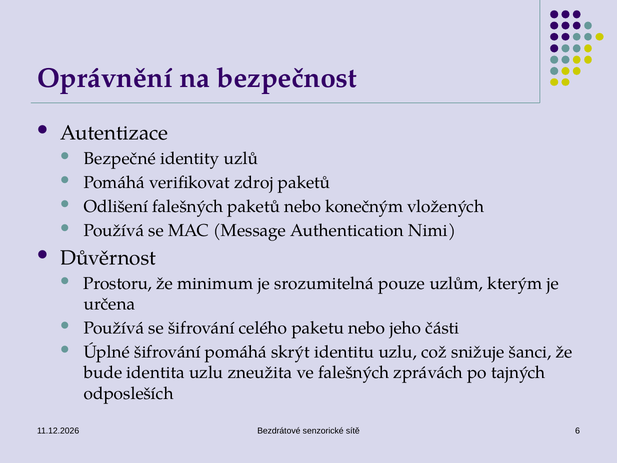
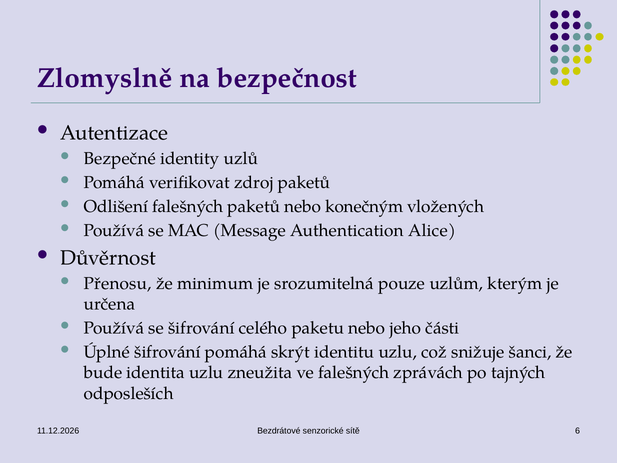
Oprávnění: Oprávnění -> Zlomyslně
Nimi: Nimi -> Alice
Prostoru: Prostoru -> Přenosu
